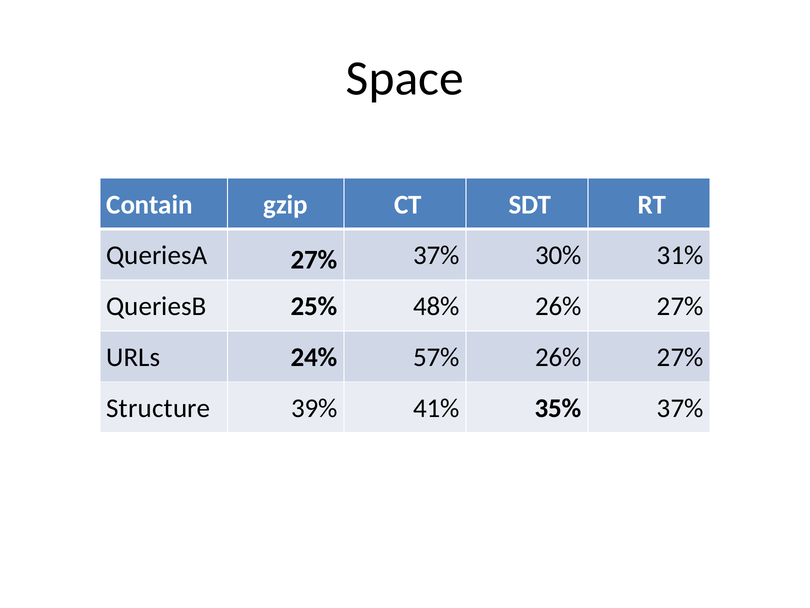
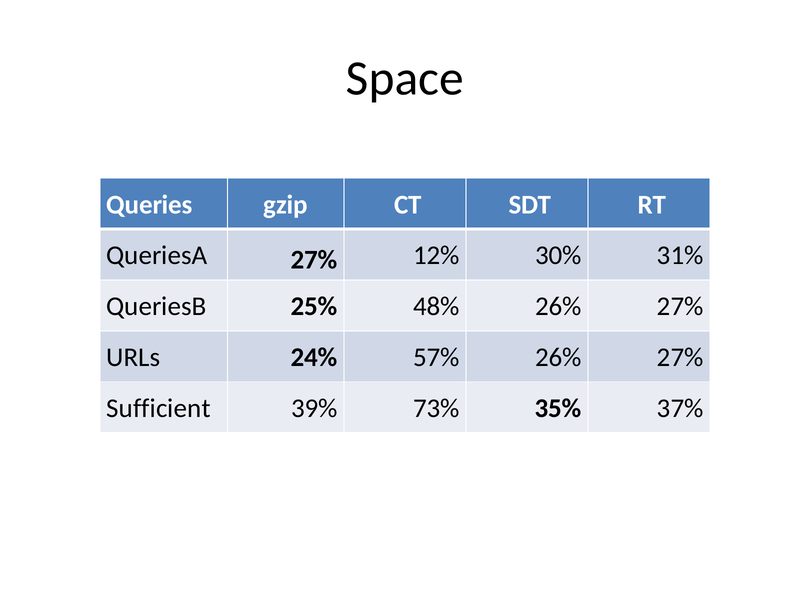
Contain: Contain -> Queries
27% 37%: 37% -> 12%
Structure: Structure -> Sufficient
41%: 41% -> 73%
